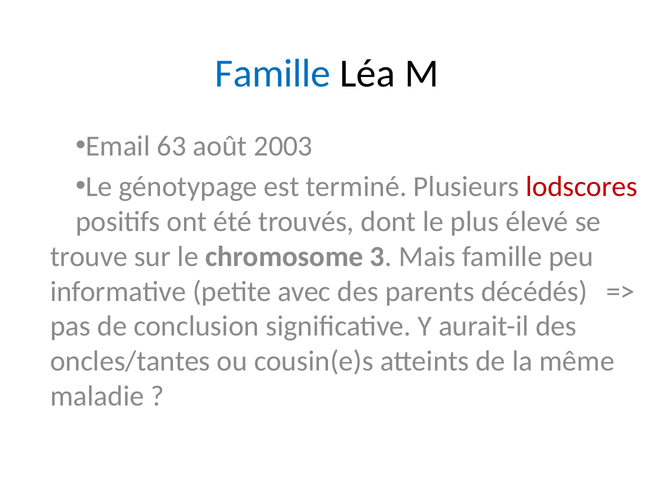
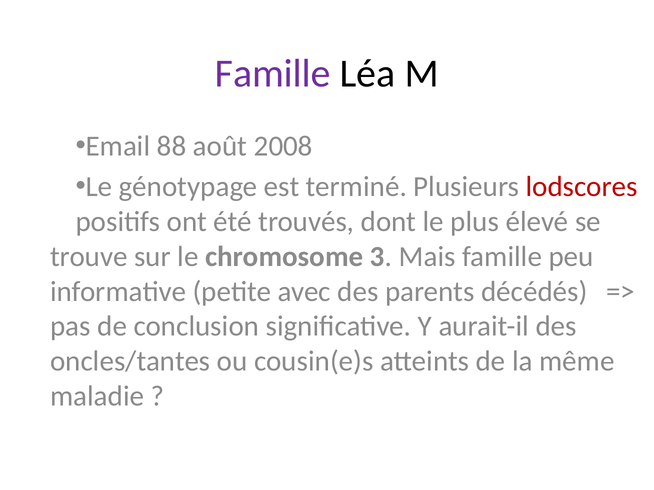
Famille at (273, 74) colour: blue -> purple
63: 63 -> 88
2003: 2003 -> 2008
